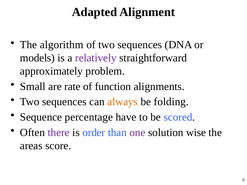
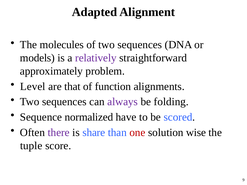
algorithm: algorithm -> molecules
Small: Small -> Level
rate: rate -> that
always colour: orange -> purple
percentage: percentage -> normalized
order: order -> share
one colour: purple -> red
areas: areas -> tuple
